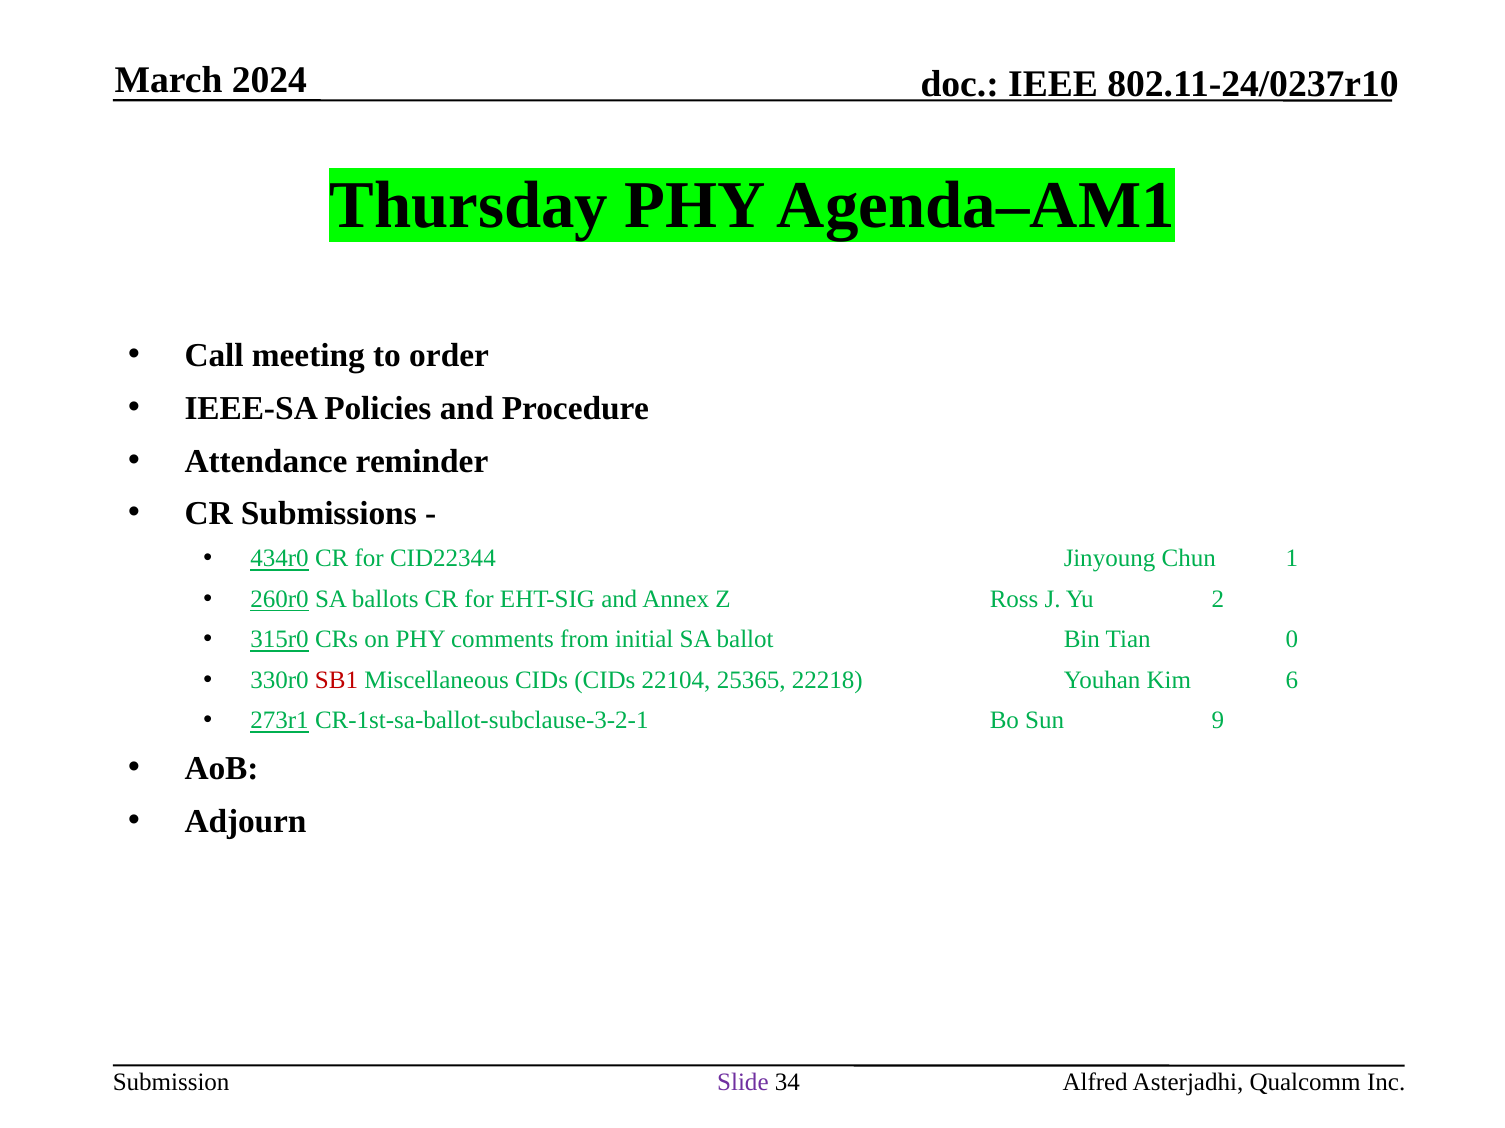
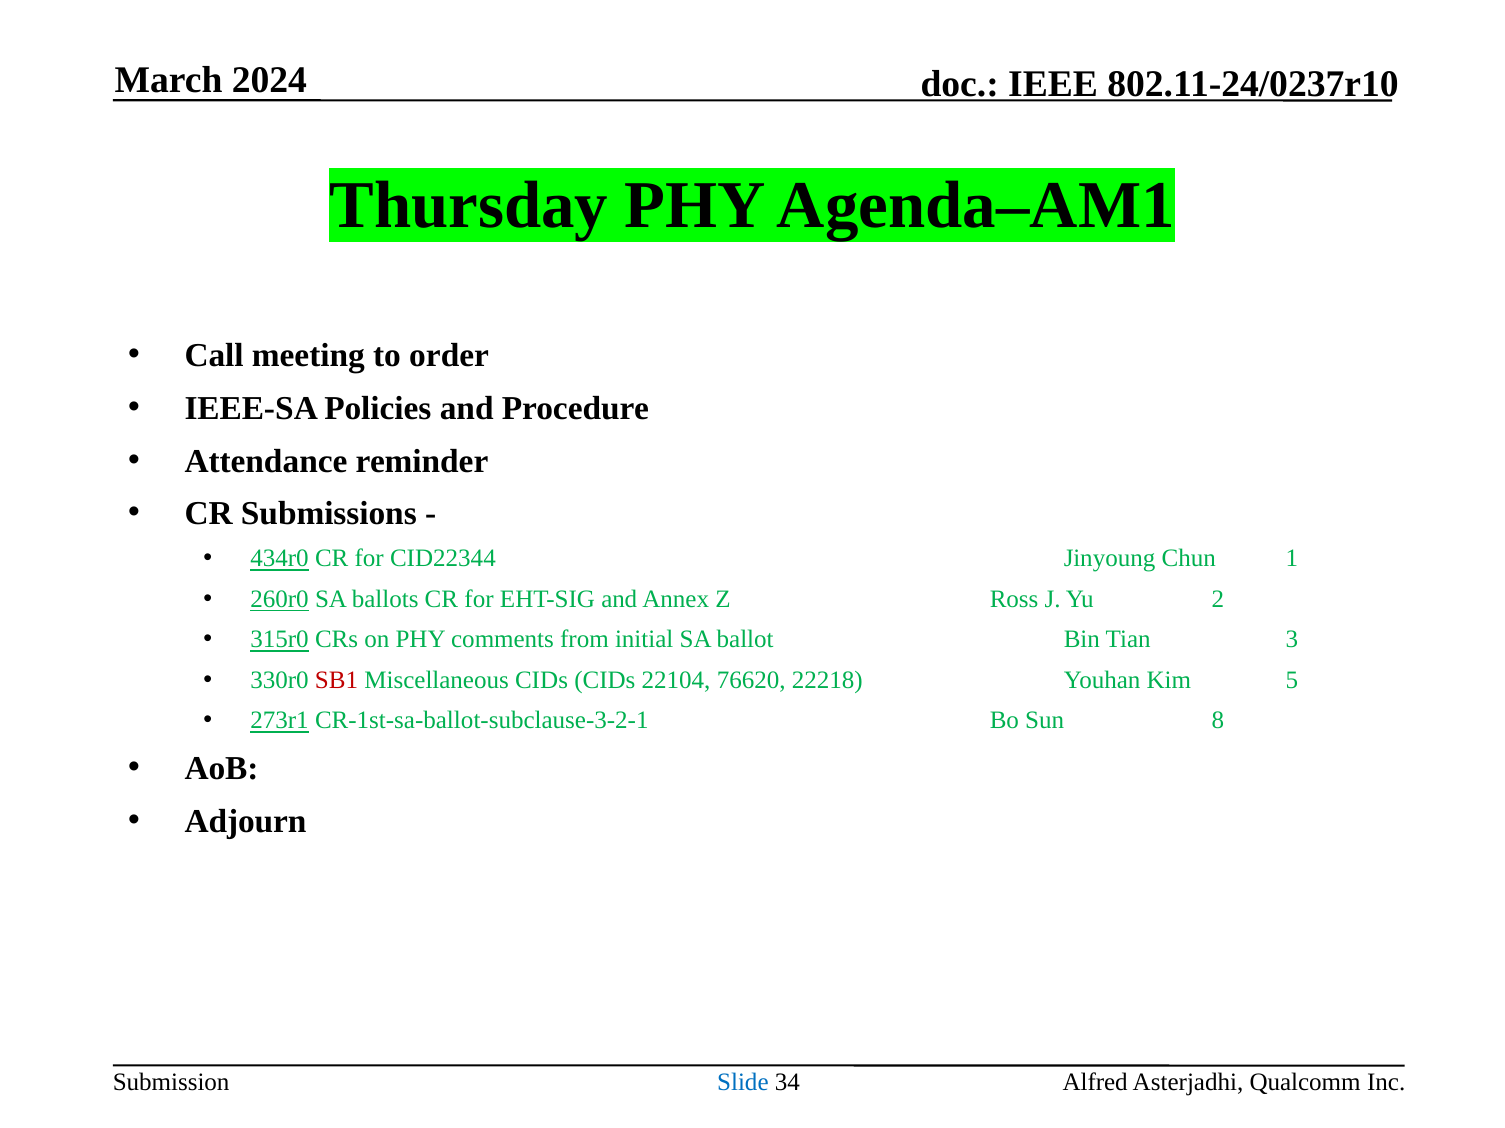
0: 0 -> 3
25365: 25365 -> 76620
6: 6 -> 5
9: 9 -> 8
Slide colour: purple -> blue
